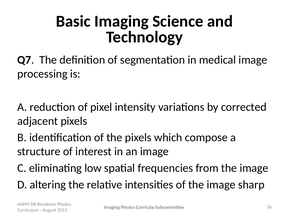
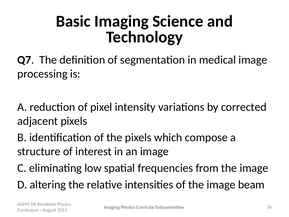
sharp: sharp -> beam
